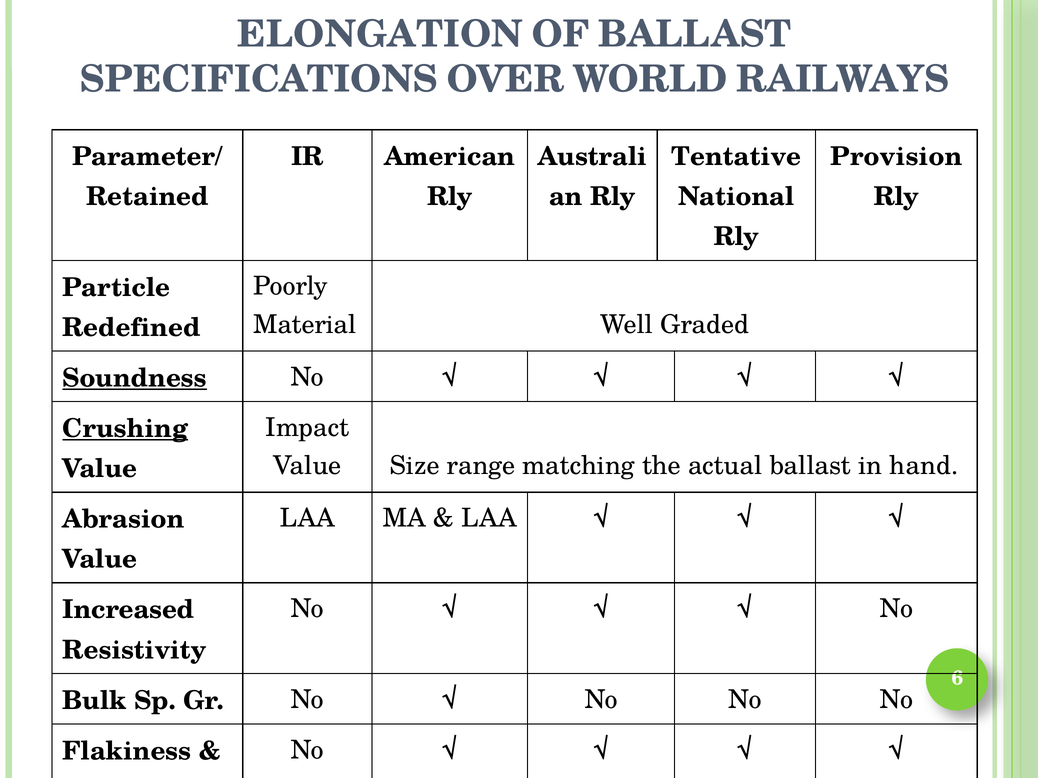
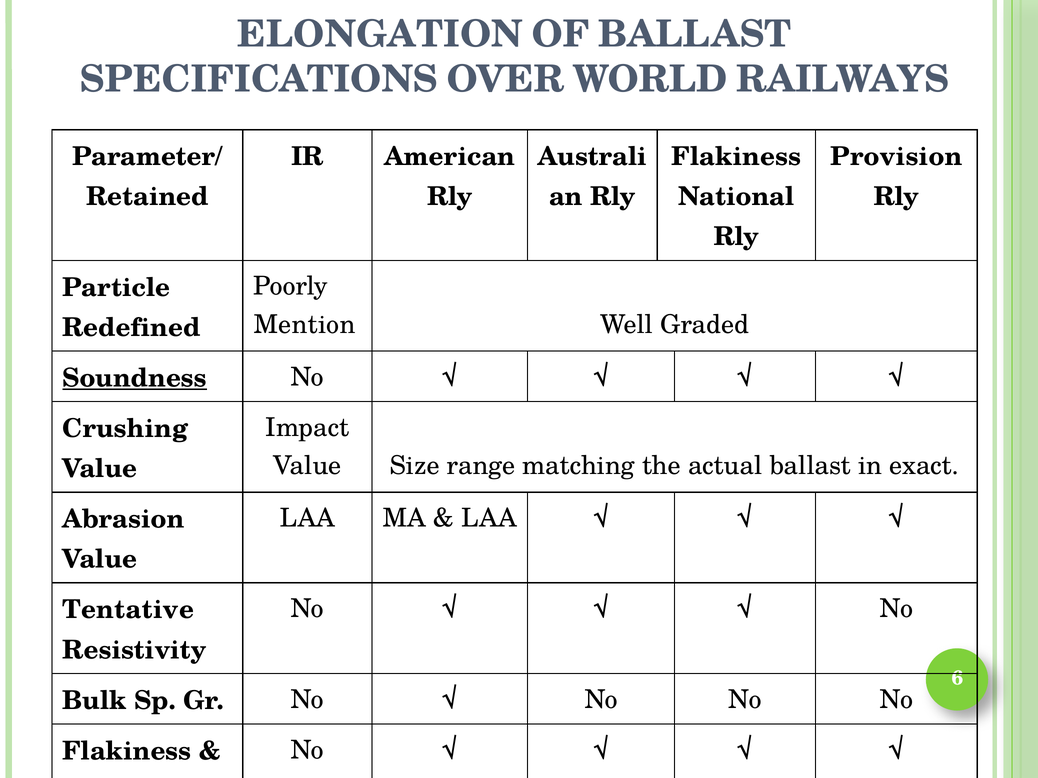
Tentative at (736, 157): Tentative -> Flakiness
Material: Material -> Mention
Crushing underline: present -> none
hand: hand -> exact
Increased: Increased -> Tentative
